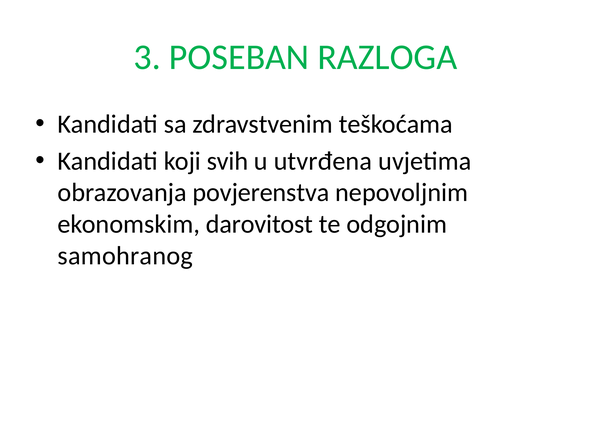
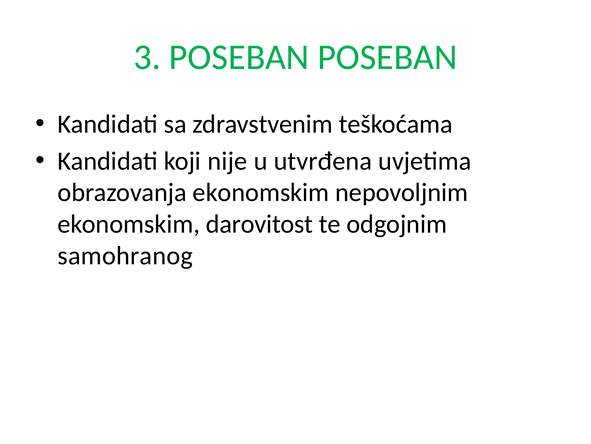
POSEBAN RAZLOGA: RAZLOGA -> POSEBAN
svih: svih -> nije
obrazovanja povjerenstva: povjerenstva -> ekonomskim
